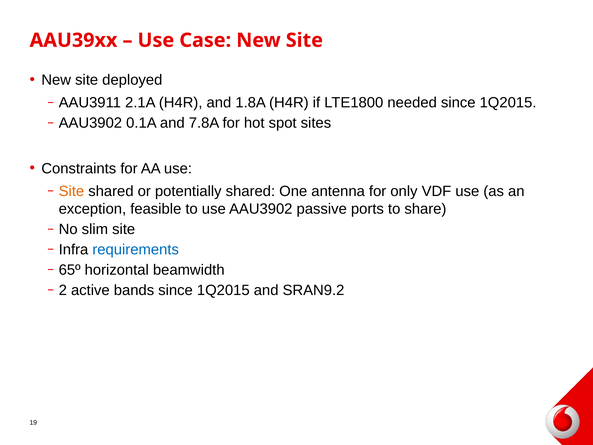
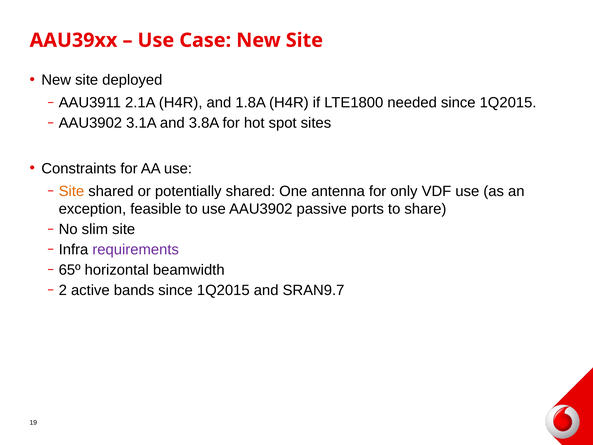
0.1A: 0.1A -> 3.1A
7.8A: 7.8A -> 3.8A
requirements colour: blue -> purple
SRAN9.2: SRAN9.2 -> SRAN9.7
